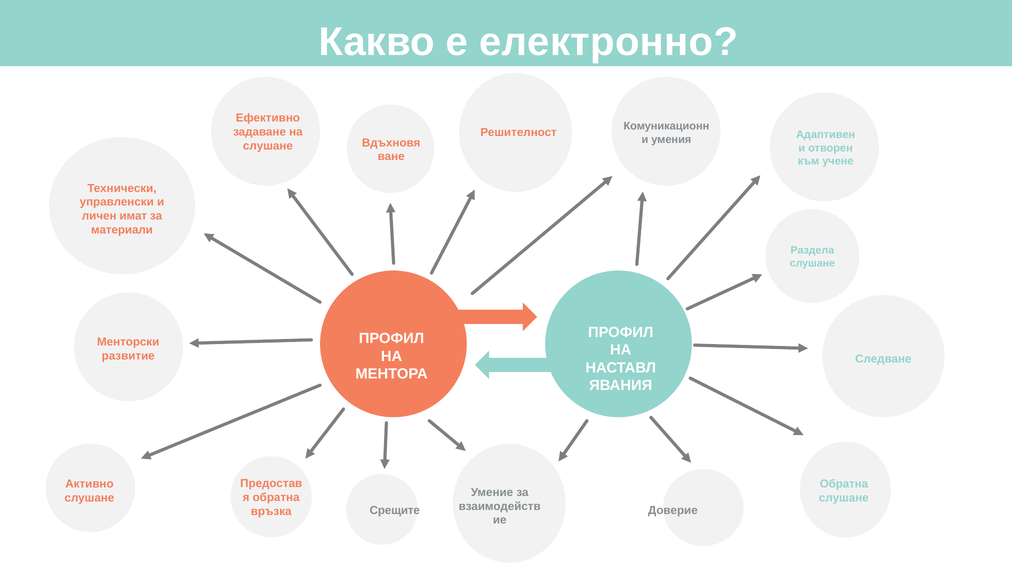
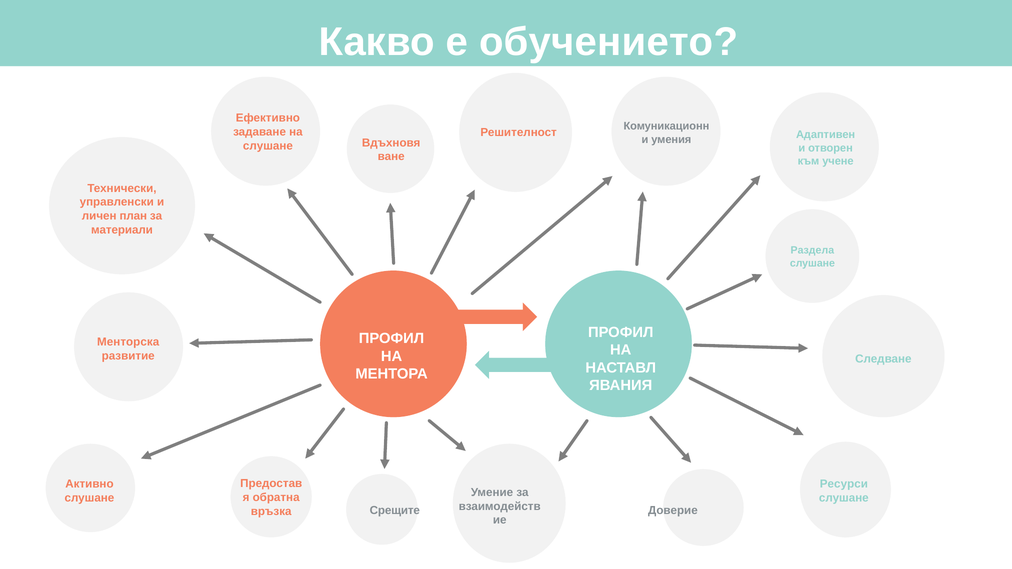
електронно: електронно -> обучението
имат: имат -> план
Менторски: Менторски -> Менторска
Обратна at (844, 484): Обратна -> Ресурси
